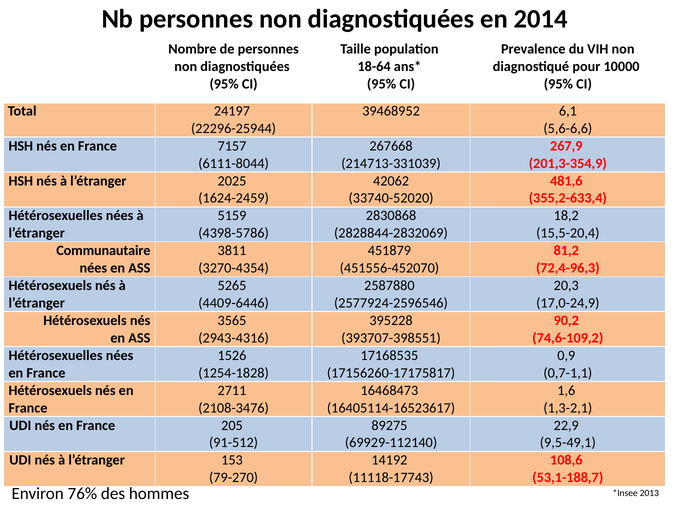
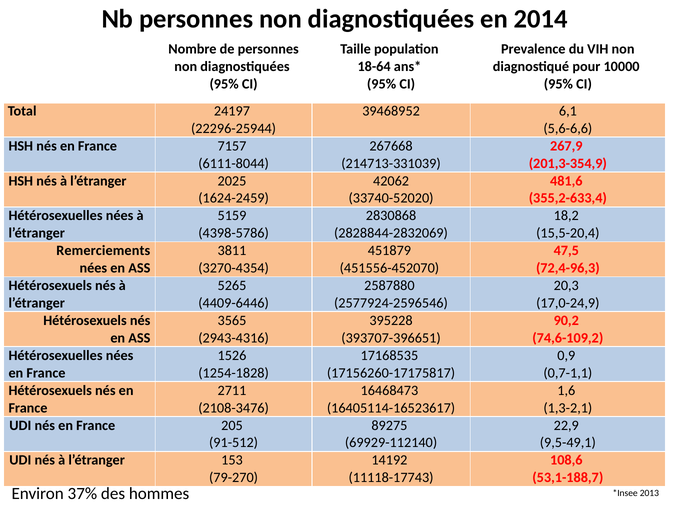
Communautaire: Communautaire -> Remerciements
81,2: 81,2 -> 47,5
393707-398551: 393707-398551 -> 393707-396651
76%: 76% -> 37%
